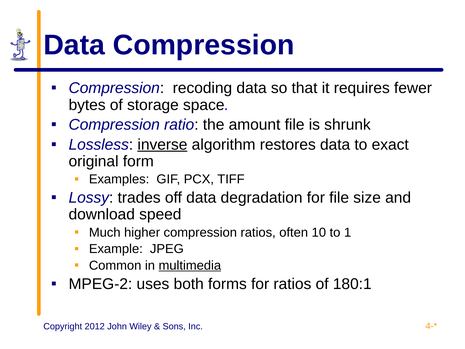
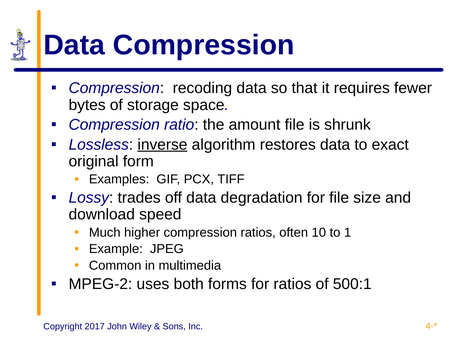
multimedia underline: present -> none
180:1: 180:1 -> 500:1
2012: 2012 -> 2017
